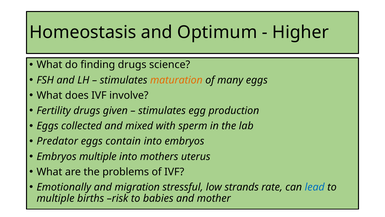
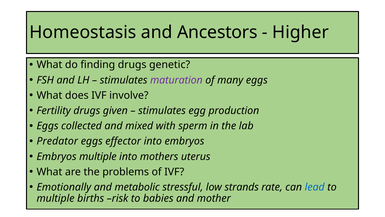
Optimum: Optimum -> Ancestors
science: science -> genetic
maturation colour: orange -> purple
contain: contain -> effector
migration: migration -> metabolic
